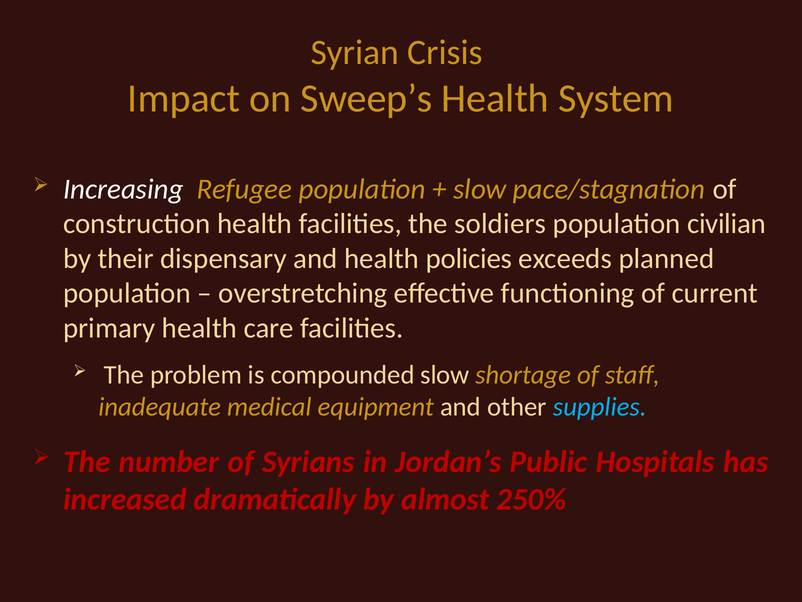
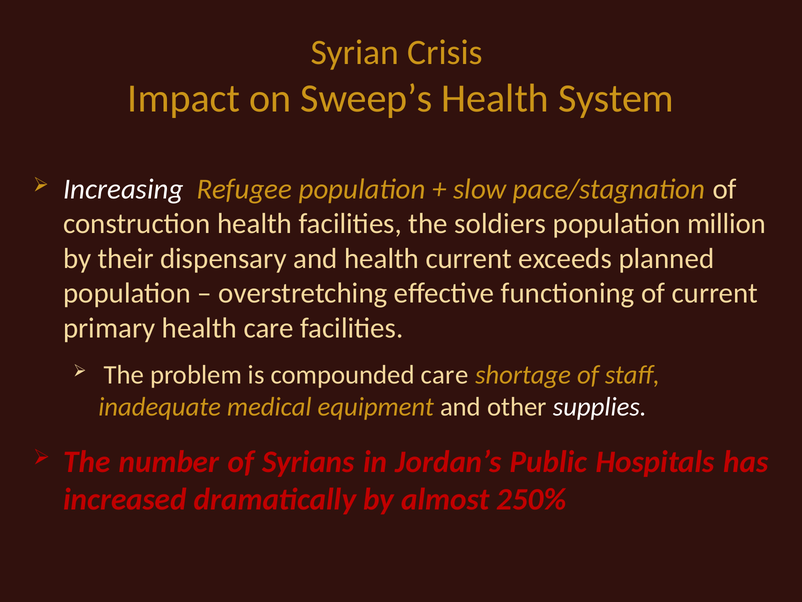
civilian: civilian -> million
health policies: policies -> current
compounded slow: slow -> care
supplies colour: light blue -> white
